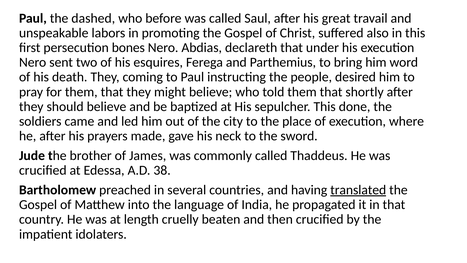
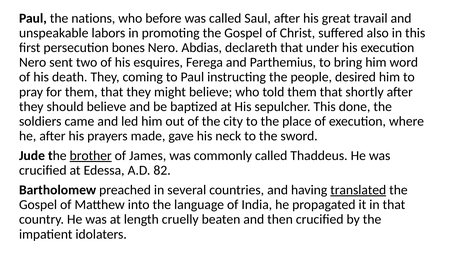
dashed: dashed -> nations
brother underline: none -> present
38: 38 -> 82
